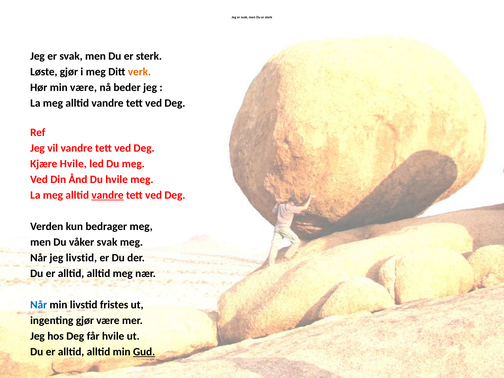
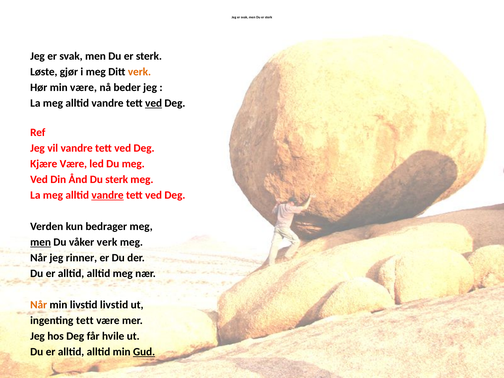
ved at (154, 103) underline: none -> present
Kjære Hvile: Hvile -> Være
Du hvile: hvile -> sterk
men at (41, 242) underline: none -> present
våker svak: svak -> verk
jeg livstid: livstid -> rinner
Når at (39, 305) colour: blue -> orange
livstid fristes: fristes -> livstid
ingenting gjør: gjør -> tett
